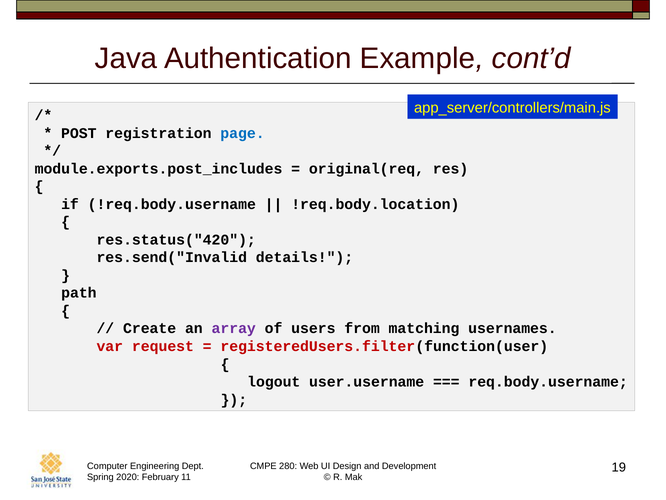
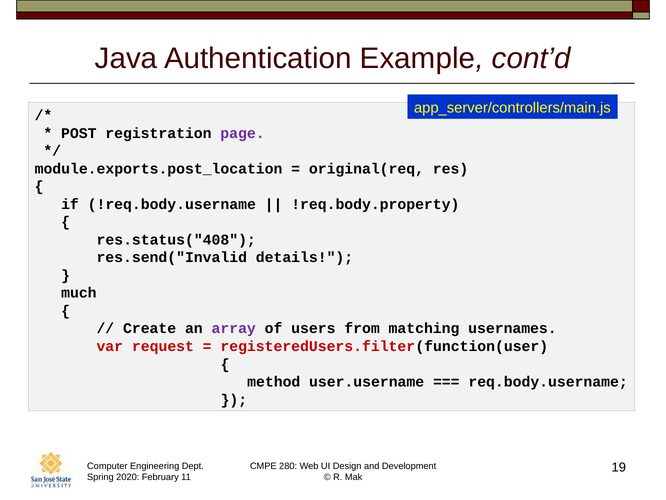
page colour: blue -> purple
module.exports.post_includes: module.exports.post_includes -> module.exports.post_location
!req.body.location: !req.body.location -> !req.body.property
res.status("420: res.status("420 -> res.status("408
path: path -> much
logout: logout -> method
